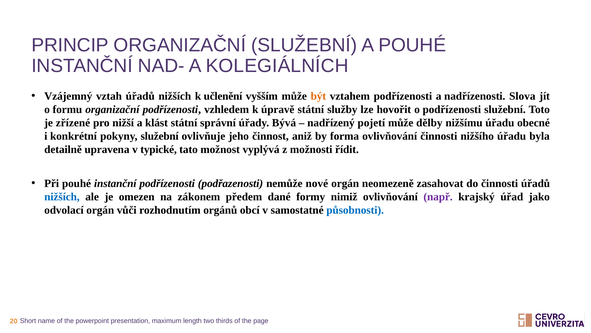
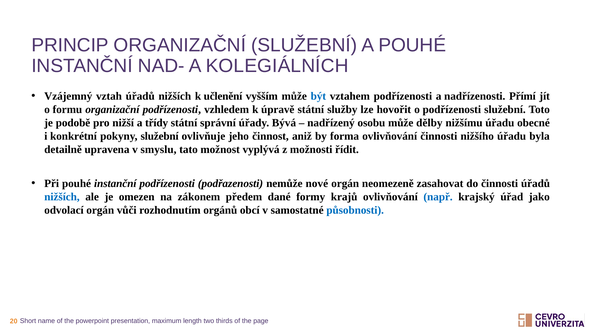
být colour: orange -> blue
Slova: Slova -> Přímí
zřízené: zřízené -> podobě
klást: klást -> třídy
pojetí: pojetí -> osobu
typické: typické -> smyslu
nimiž: nimiž -> krajů
např colour: purple -> blue
